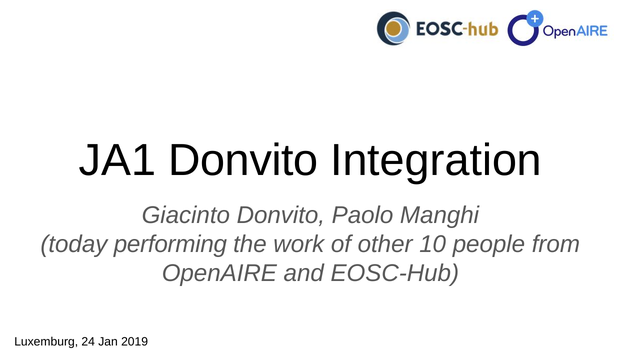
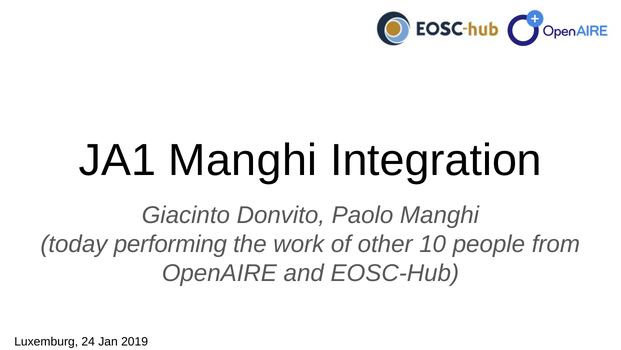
JA1 Donvito: Donvito -> Manghi
